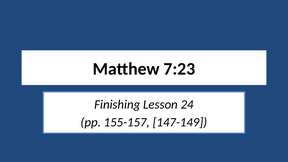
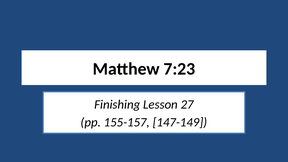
24: 24 -> 27
